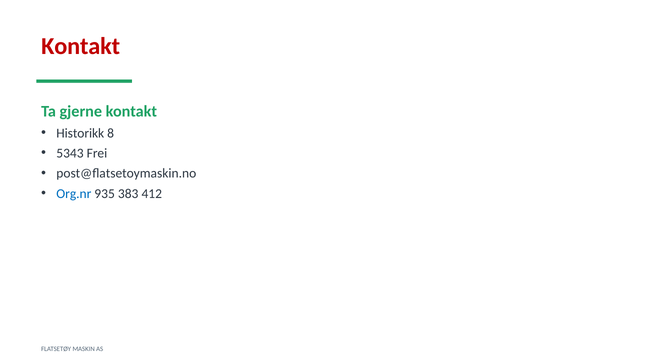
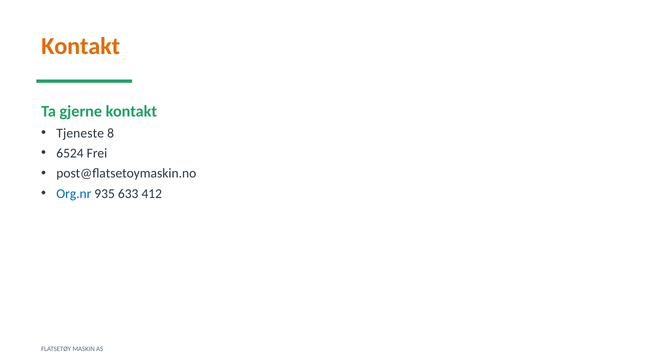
Kontakt at (81, 46) colour: red -> orange
Historikk: Historikk -> Tjeneste
5343: 5343 -> 6524
383: 383 -> 633
